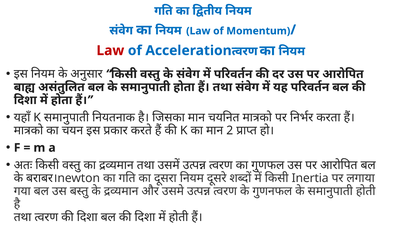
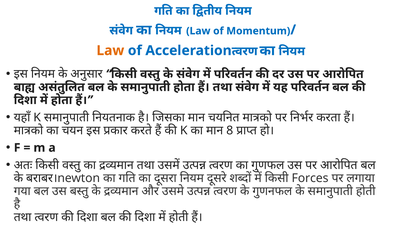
Law at (110, 51) colour: red -> orange
2: 2 -> 8
Inertia: Inertia -> Forces
